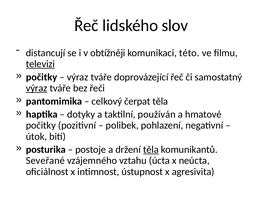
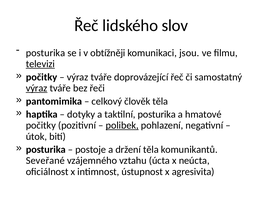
distancují at (46, 53): distancují -> posturika
této: této -> jsou
čerpat: čerpat -> člověk
taktilní používán: používán -> posturika
polibek underline: none -> present
těla at (151, 149) underline: present -> none
